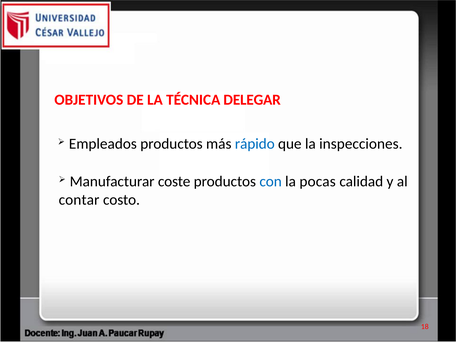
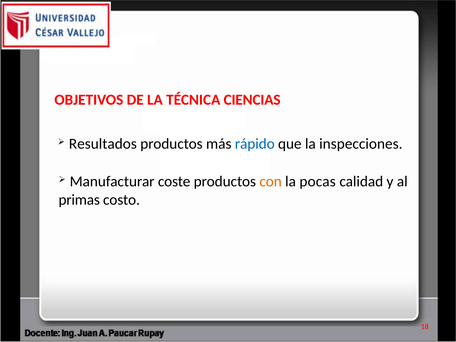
DELEGAR: DELEGAR -> CIENCIAS
Empleados: Empleados -> Resultados
con colour: blue -> orange
contar: contar -> primas
